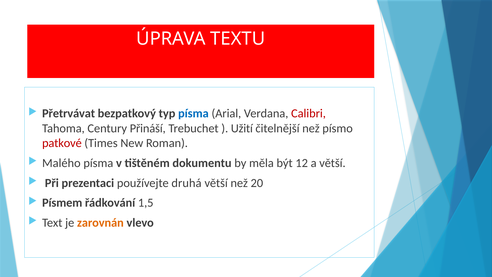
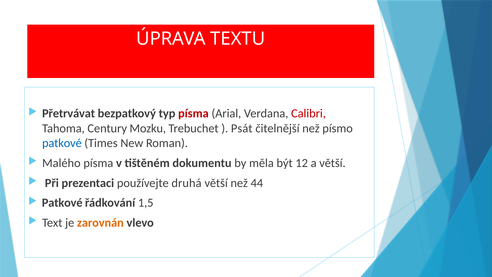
písma at (193, 113) colour: blue -> red
Přináší: Přináší -> Mozku
Užití: Užití -> Psát
patkové at (62, 143) colour: red -> blue
20: 20 -> 44
Písmem at (62, 203): Písmem -> Patkové
